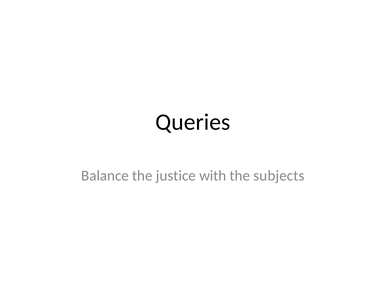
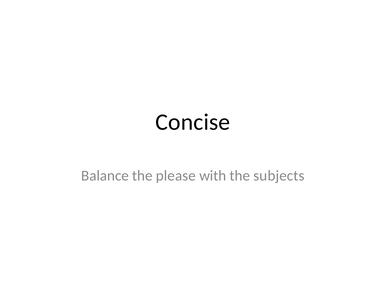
Queries: Queries -> Concise
justice: justice -> please
